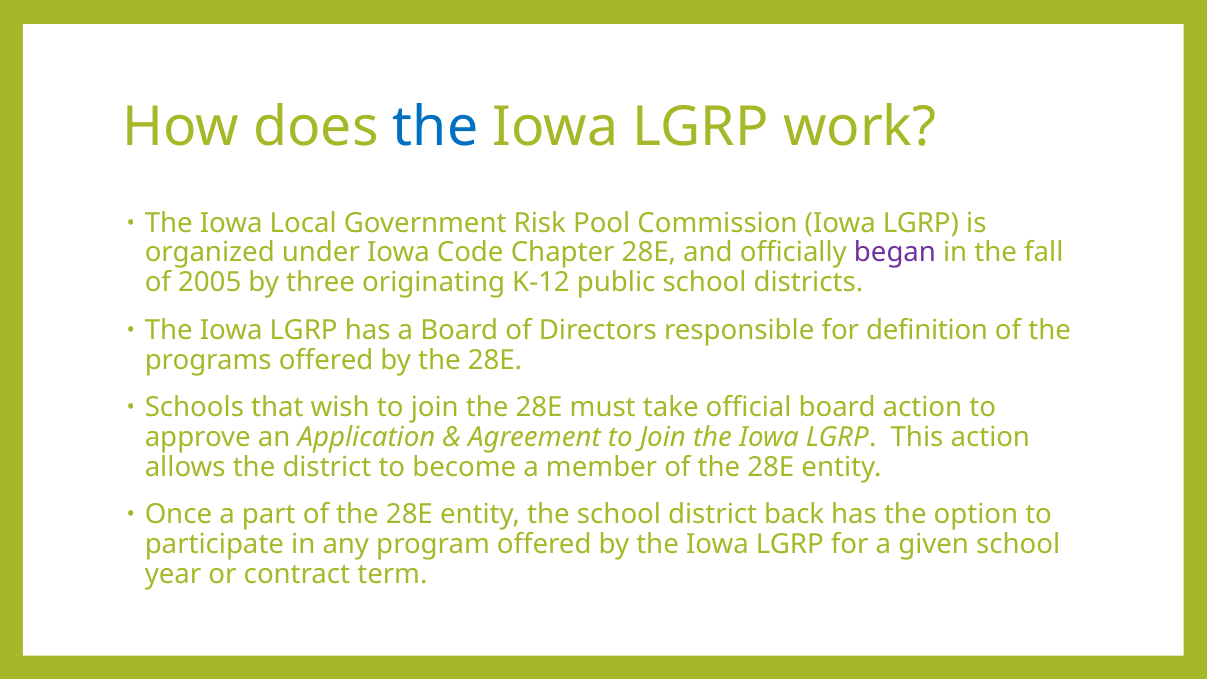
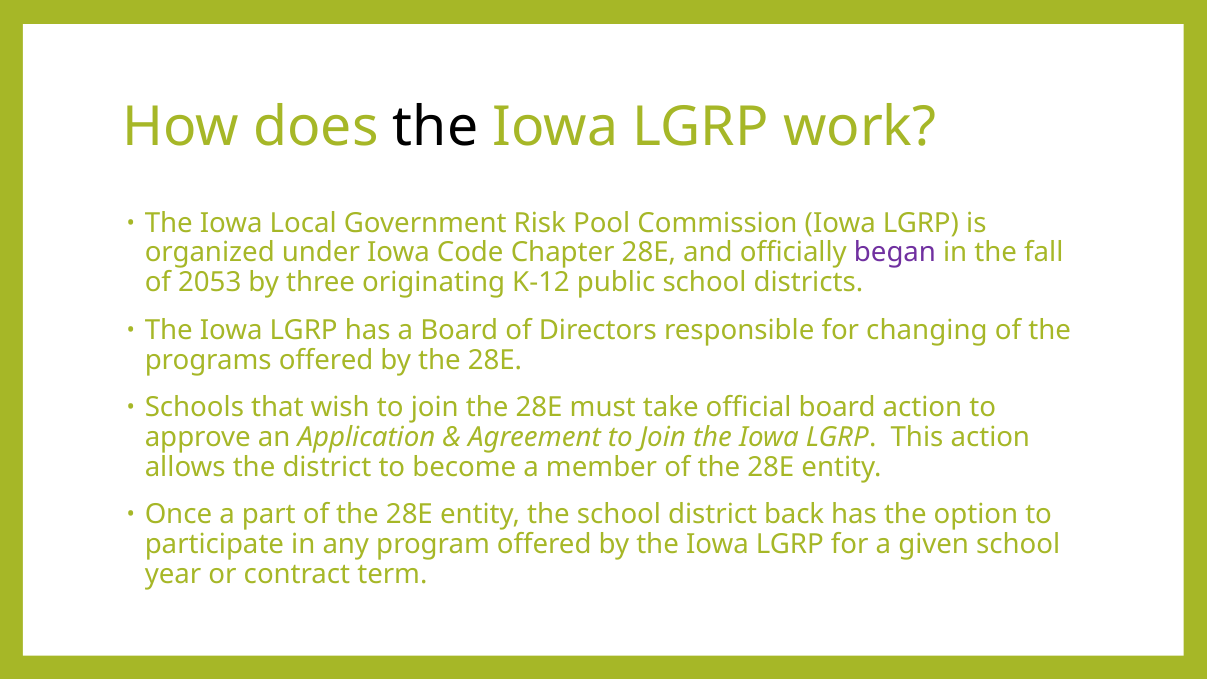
the at (436, 127) colour: blue -> black
2005: 2005 -> 2053
definition: definition -> changing
